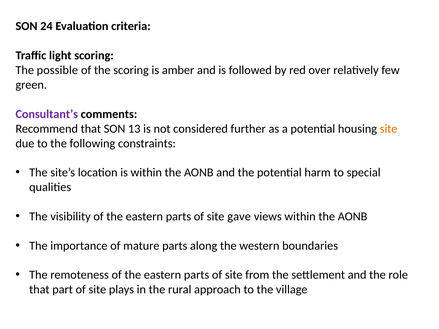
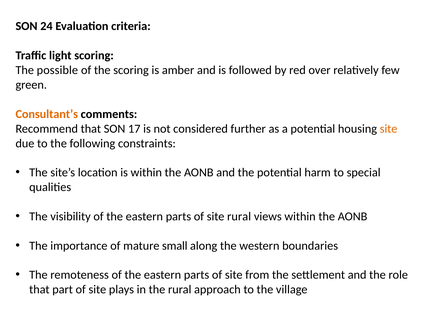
Consultant’s colour: purple -> orange
13: 13 -> 17
site gave: gave -> rural
mature parts: parts -> small
